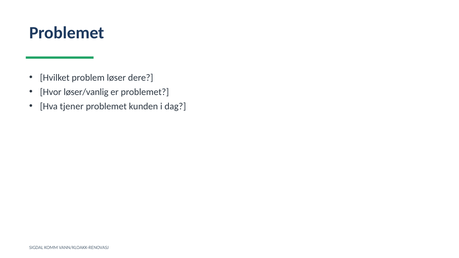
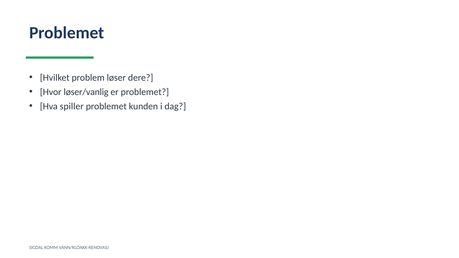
tjener: tjener -> spiller
